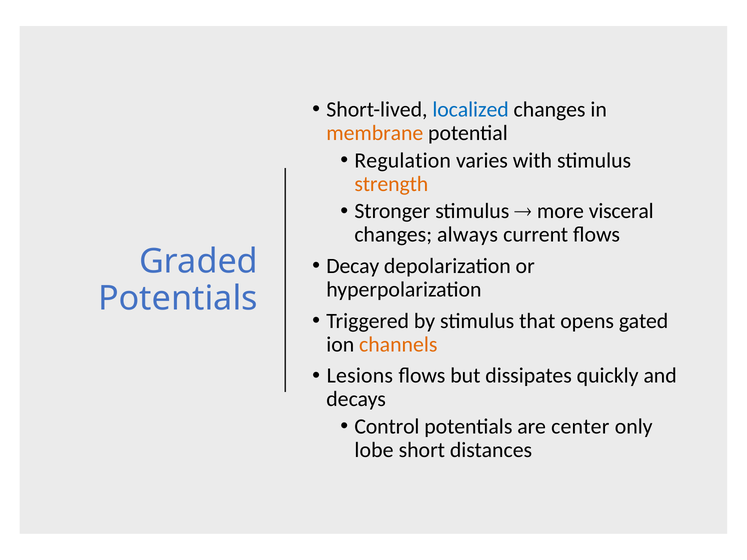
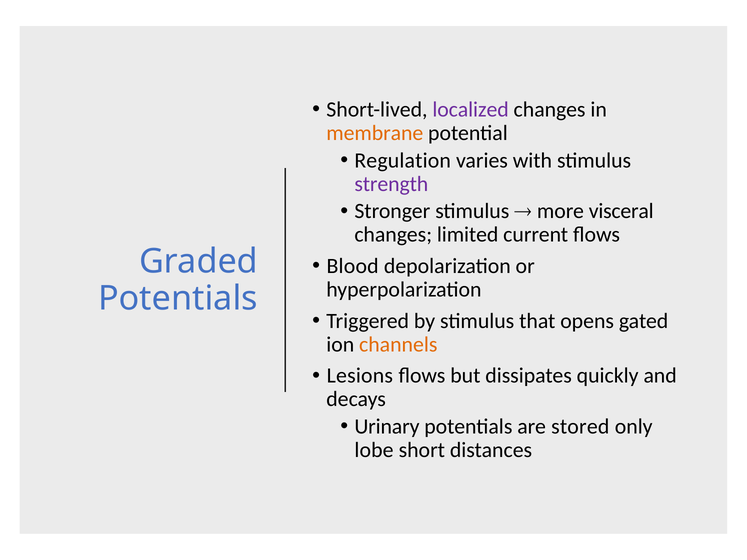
localized colour: blue -> purple
strength colour: orange -> purple
always: always -> limited
Decay: Decay -> Blood
Control: Control -> Urinary
center: center -> stored
